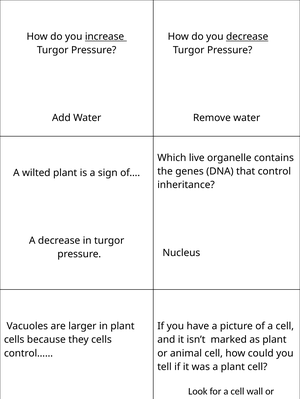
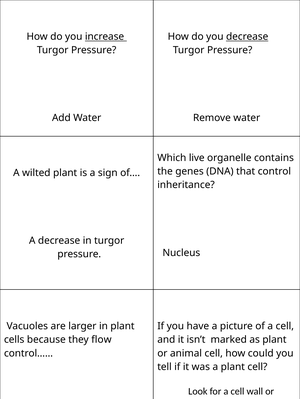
they cells: cells -> flow
